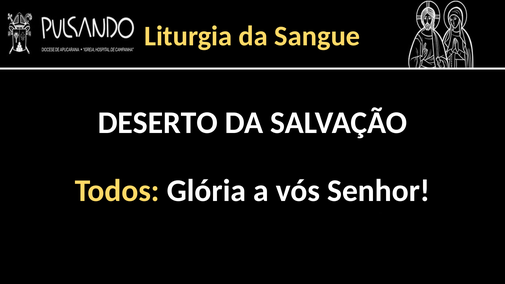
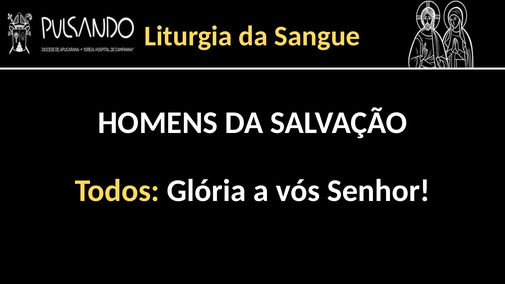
DESERTO: DESERTO -> HOMENS
